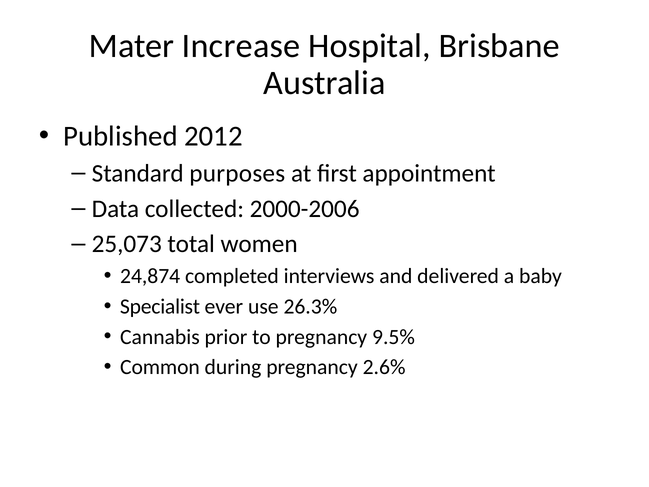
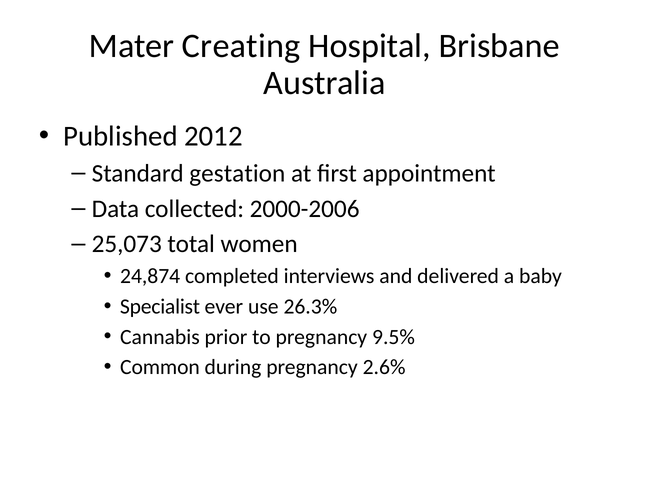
Increase: Increase -> Creating
purposes: purposes -> gestation
